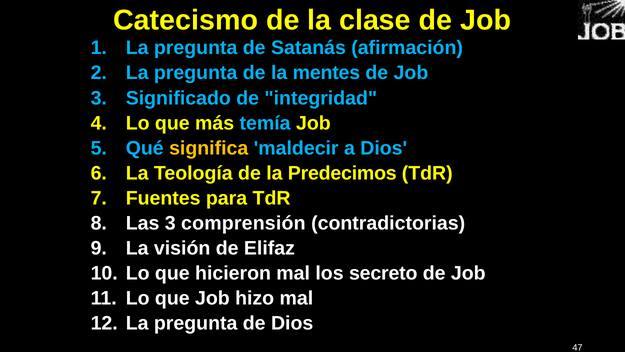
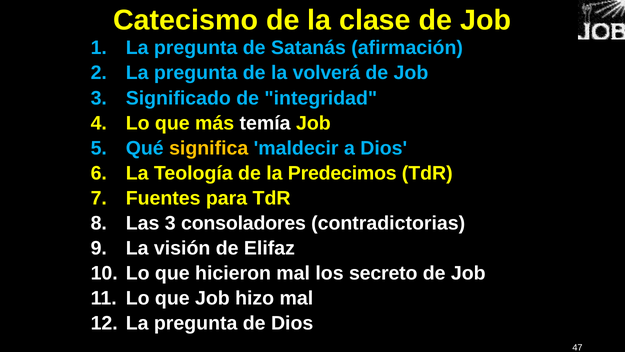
mentes: mentes -> volverá
temía colour: light blue -> white
comprensión: comprensión -> consoladores
